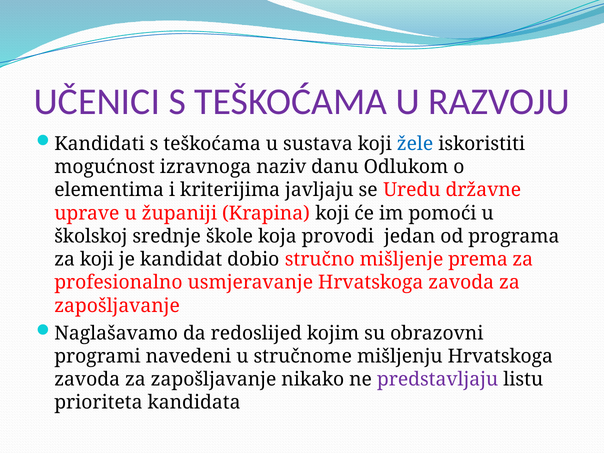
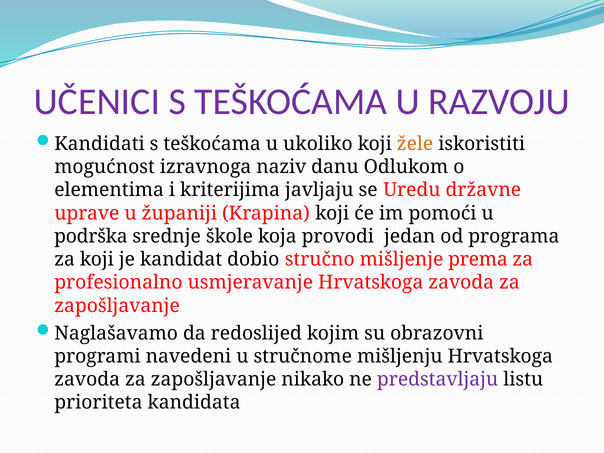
sustava: sustava -> ukoliko
žele colour: blue -> orange
školskoj: školskoj -> podrška
